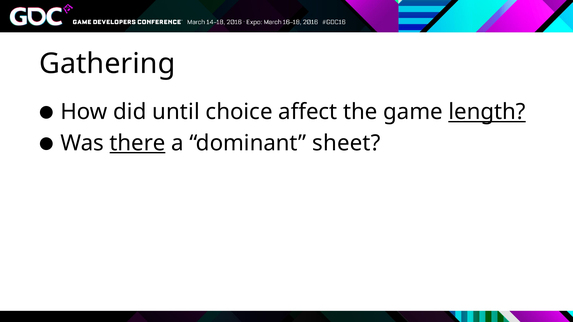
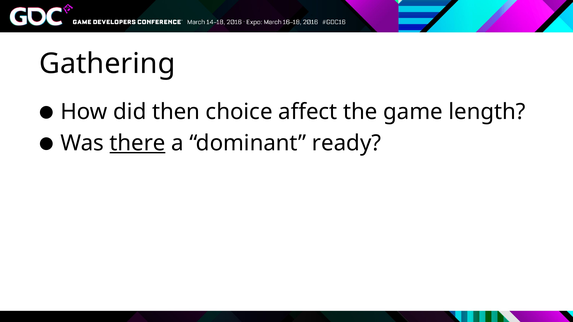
until: until -> then
length underline: present -> none
sheet: sheet -> ready
